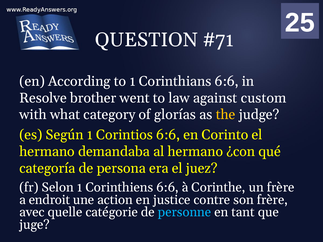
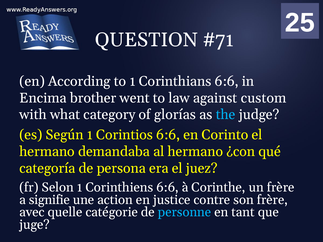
Resolve: Resolve -> Encima
the colour: yellow -> light blue
endroit: endroit -> signifie
